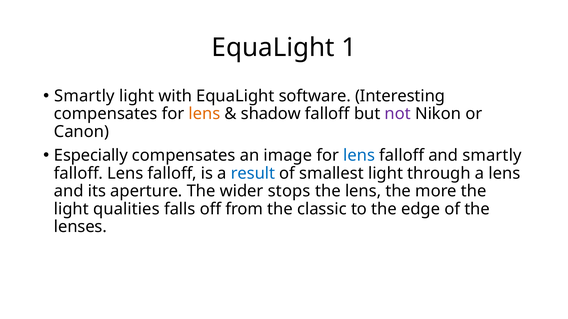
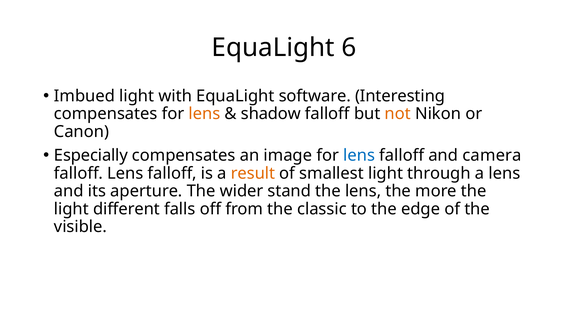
1: 1 -> 6
Smartly at (84, 96): Smartly -> Imbued
not colour: purple -> orange
and smartly: smartly -> camera
result colour: blue -> orange
stops: stops -> stand
qualities: qualities -> different
lenses: lenses -> visible
